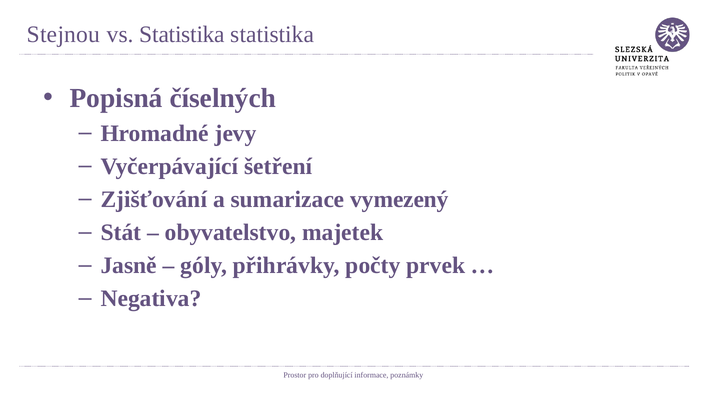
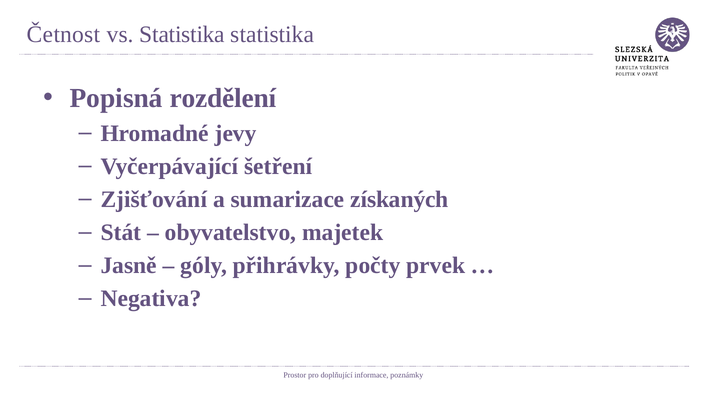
Stejnou: Stejnou -> Četnost
číselných: číselných -> rozdělení
vymezený: vymezený -> získaných
